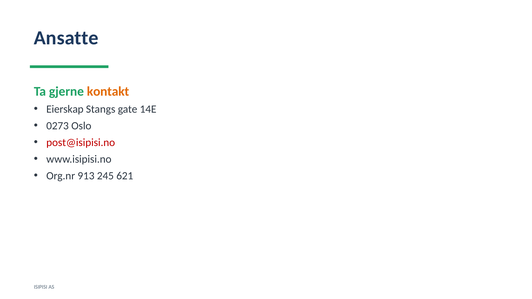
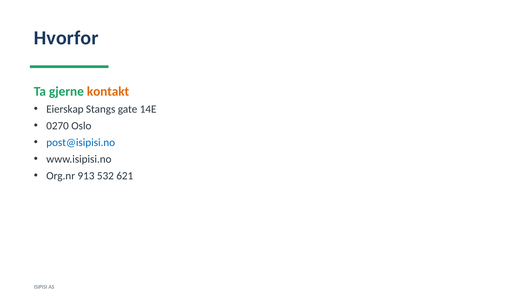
Ansatte: Ansatte -> Hvorfor
0273: 0273 -> 0270
post@isipisi.no colour: red -> blue
245: 245 -> 532
